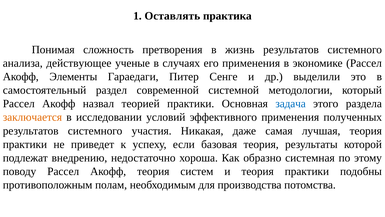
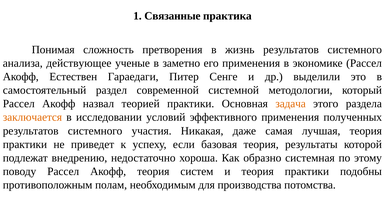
Оставлять: Оставлять -> Связанные
случаях: случаях -> заметно
Элементы: Элементы -> Естествен
задача colour: blue -> orange
